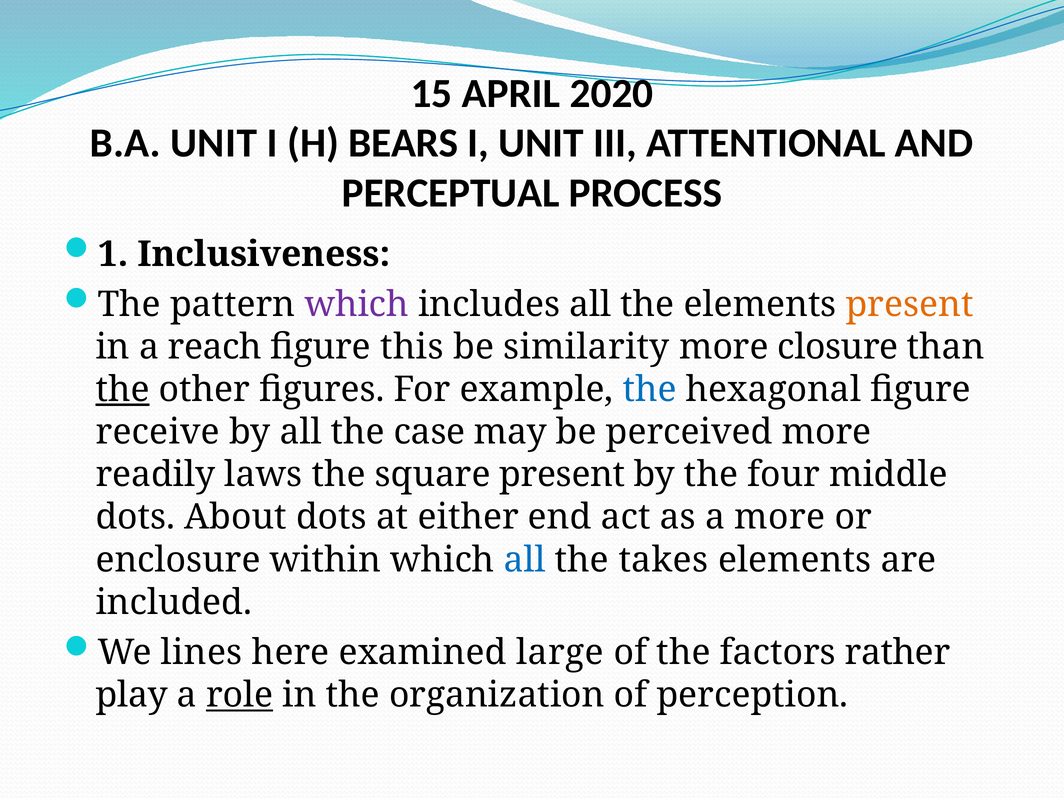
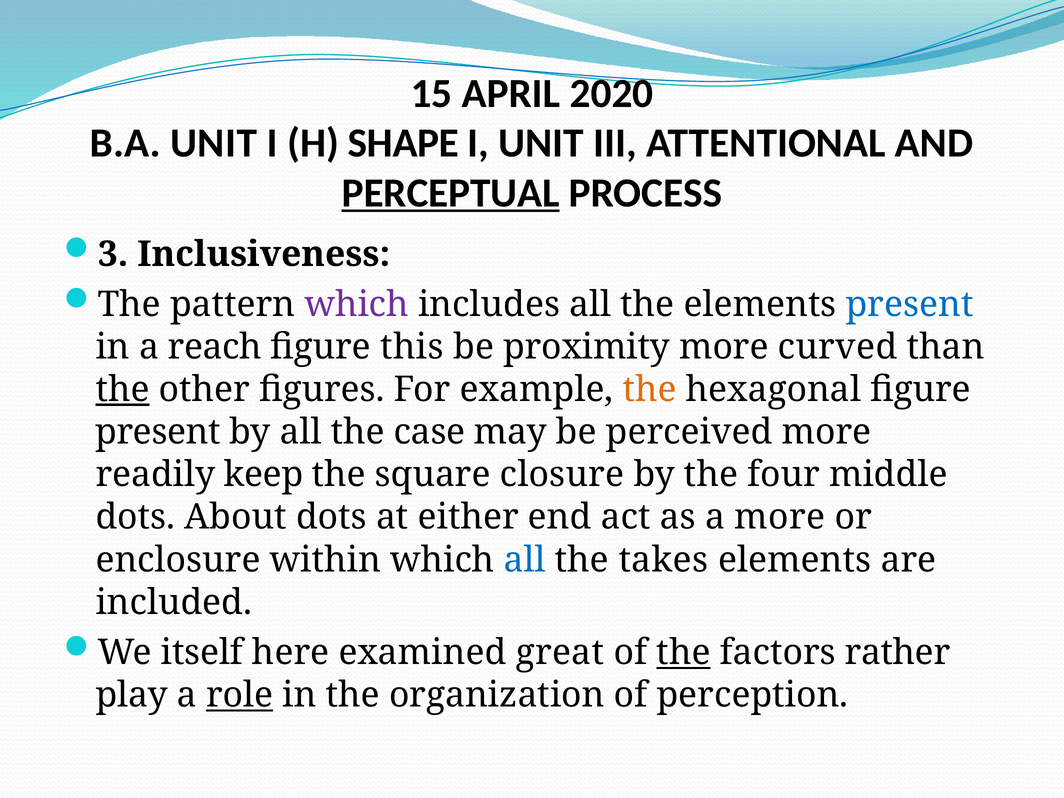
BEARS: BEARS -> SHAPE
PERCEPTUAL underline: none -> present
1: 1 -> 3
present at (910, 304) colour: orange -> blue
similarity: similarity -> proximity
closure: closure -> curved
the at (650, 390) colour: blue -> orange
receive at (158, 432): receive -> present
laws: laws -> keep
square present: present -> closure
lines: lines -> itself
large: large -> great
the at (684, 653) underline: none -> present
